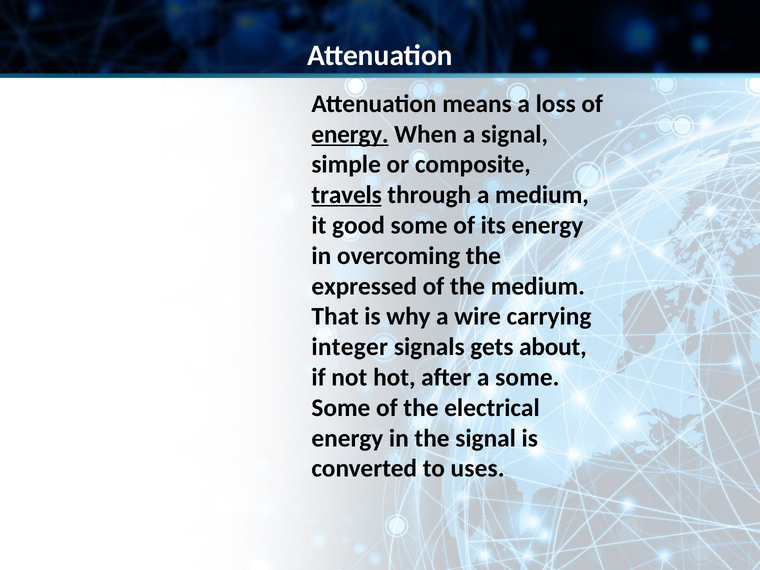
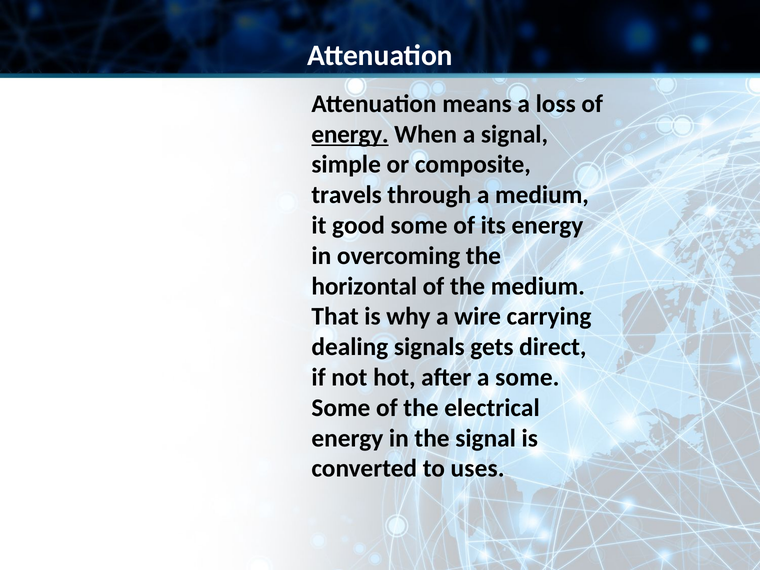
travels underline: present -> none
expressed: expressed -> horizontal
integer: integer -> dealing
about: about -> direct
